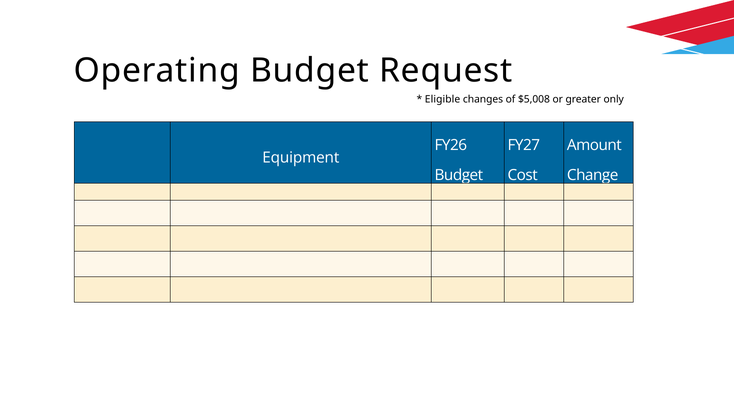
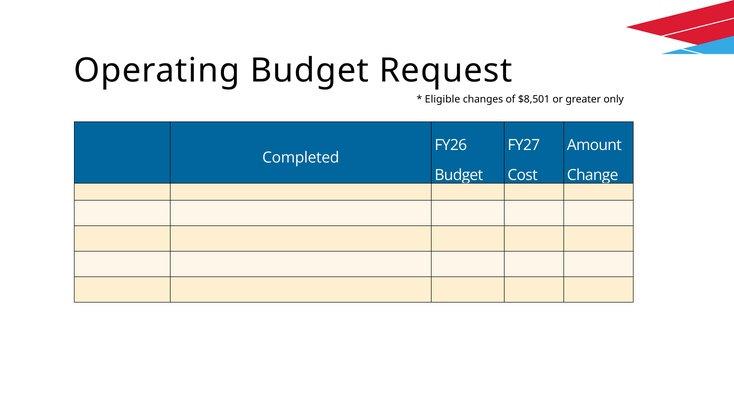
$5,008: $5,008 -> $8,501
Equipment: Equipment -> Completed
